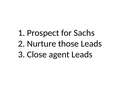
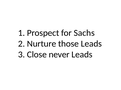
agent: agent -> never
